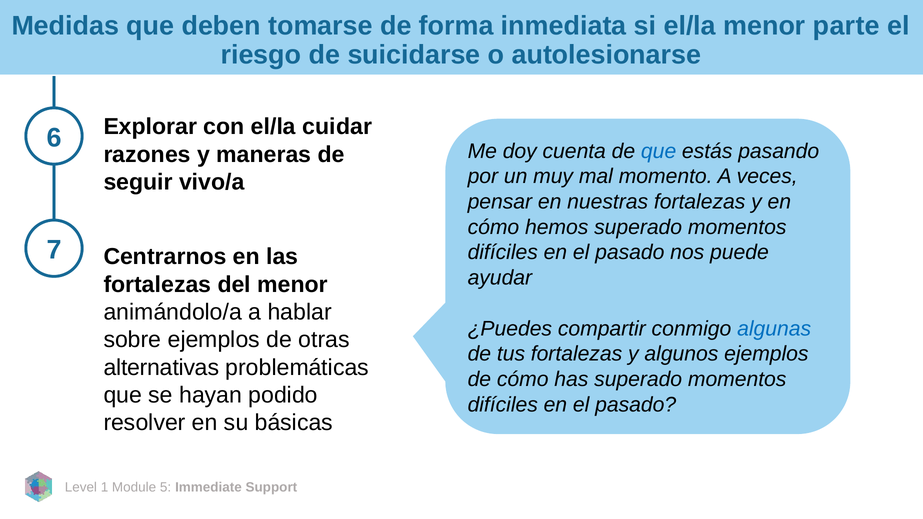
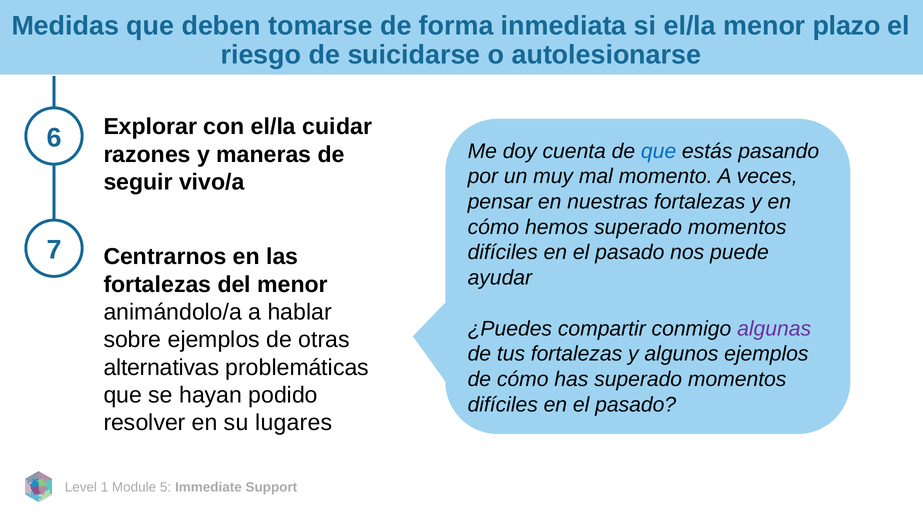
parte: parte -> plazo
algunas colour: blue -> purple
básicas: básicas -> lugares
